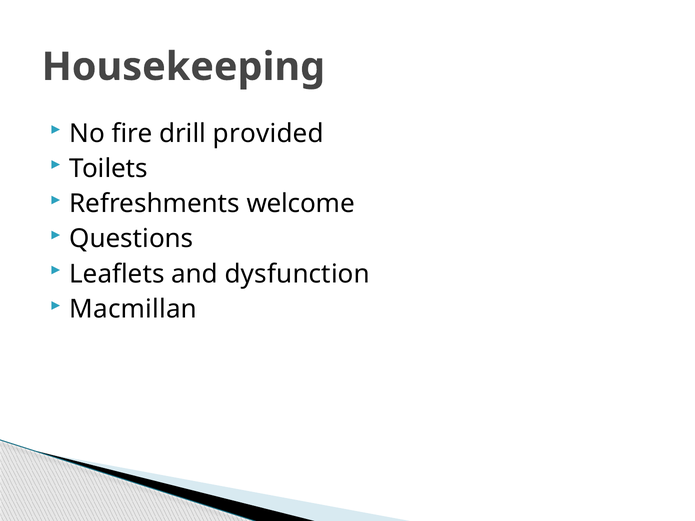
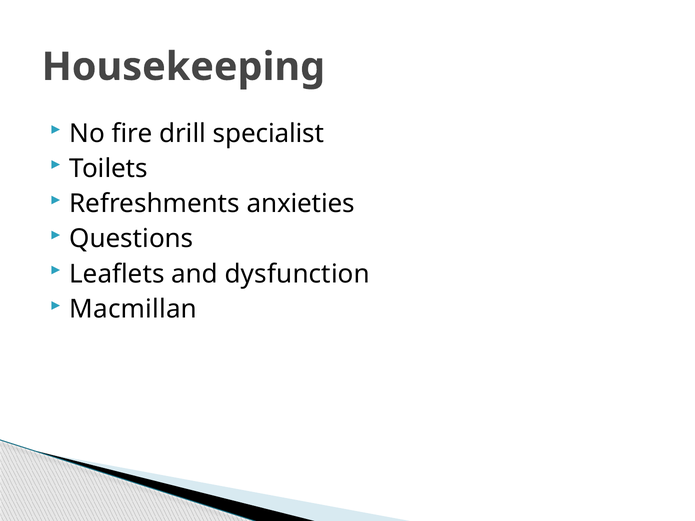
provided: provided -> specialist
welcome: welcome -> anxieties
